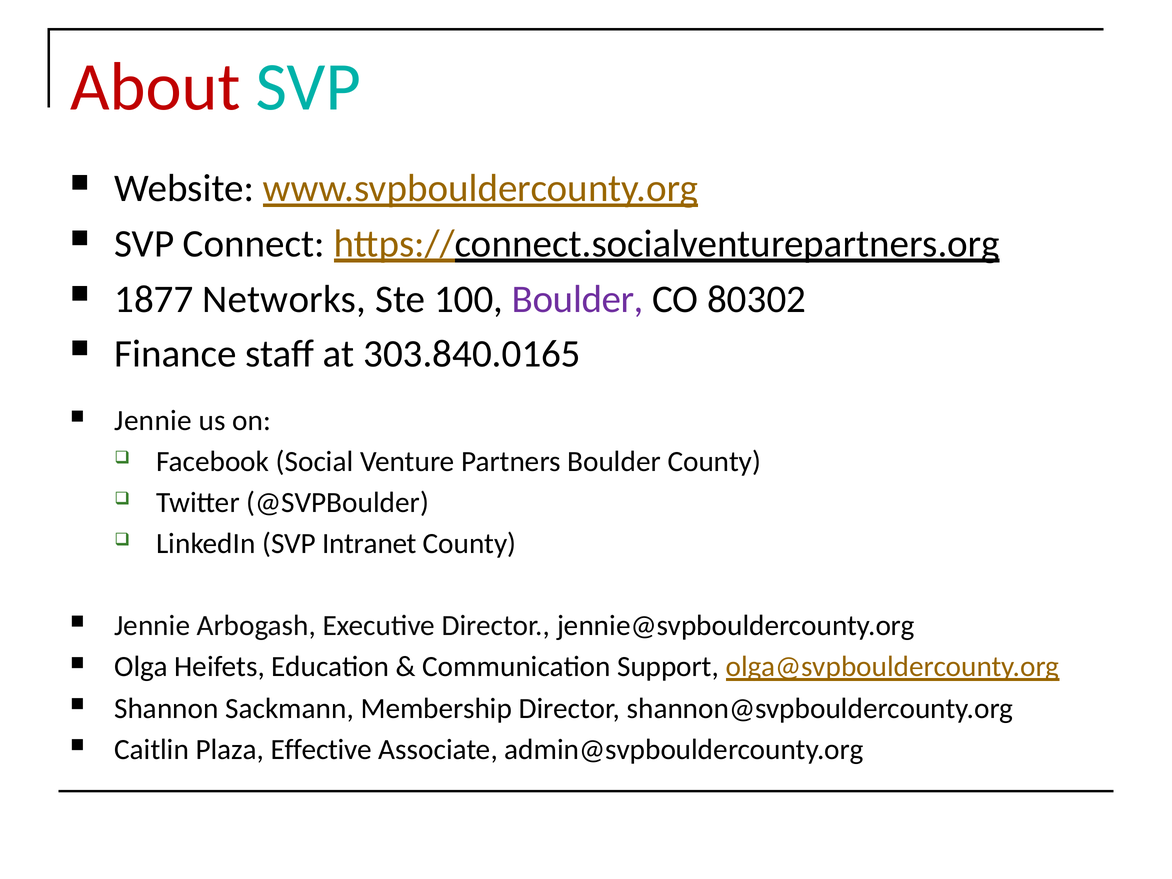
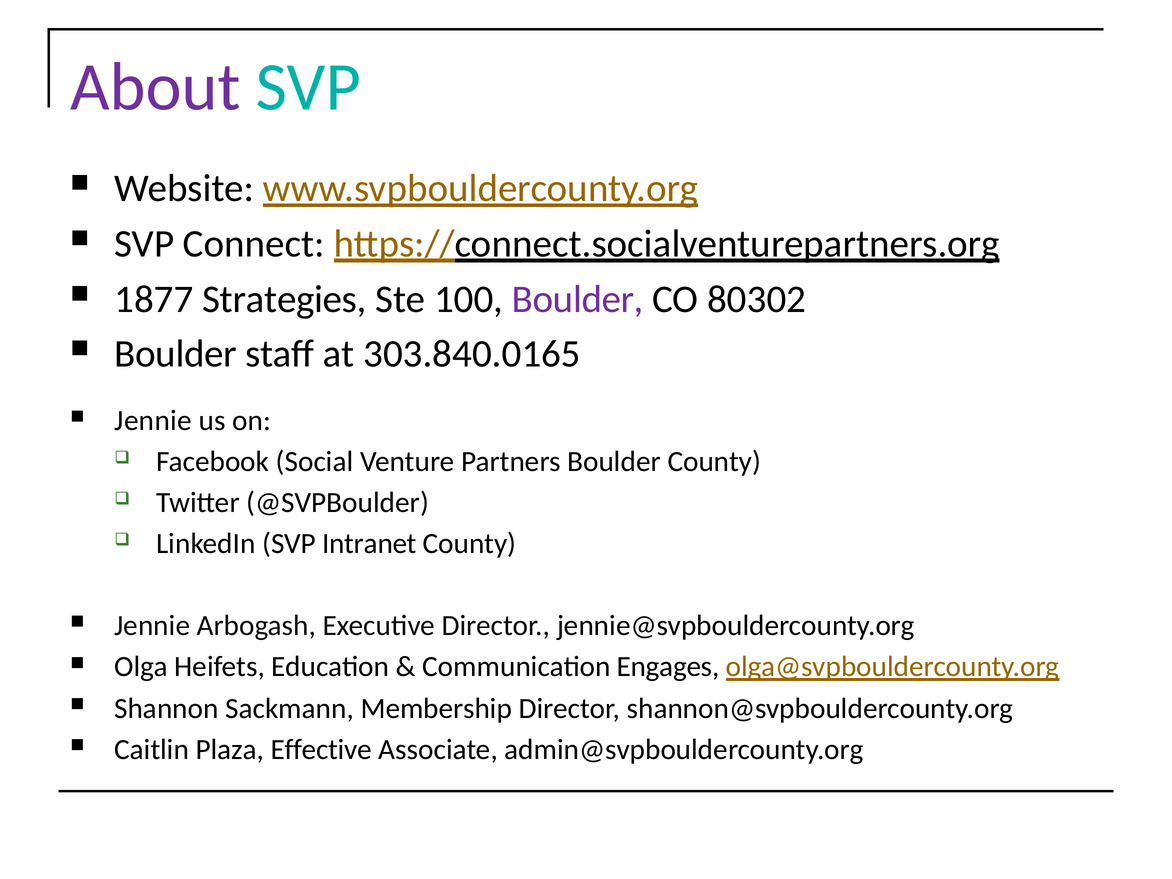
About colour: red -> purple
Networks: Networks -> Strategies
Finance at (175, 354): Finance -> Boulder
Support: Support -> Engages
